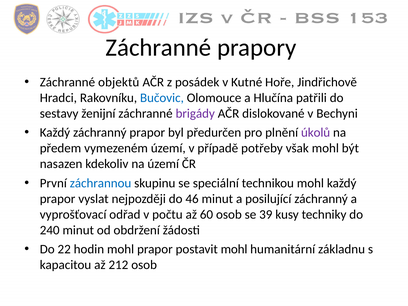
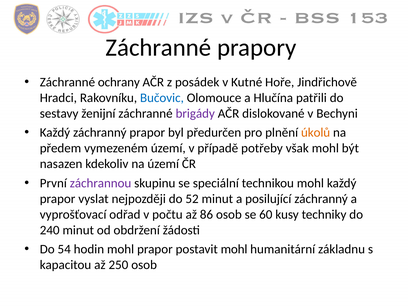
objektů: objektů -> ochrany
úkolů colour: purple -> orange
záchrannou colour: blue -> purple
46: 46 -> 52
60: 60 -> 86
39: 39 -> 60
22: 22 -> 54
212: 212 -> 250
